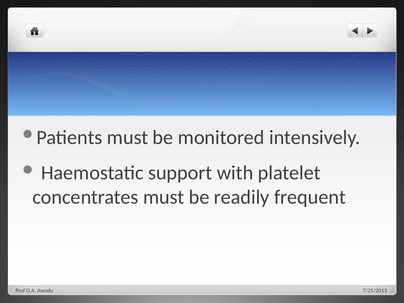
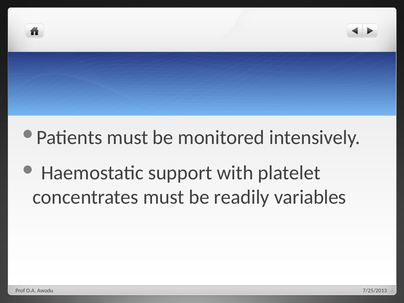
frequent: frequent -> variables
